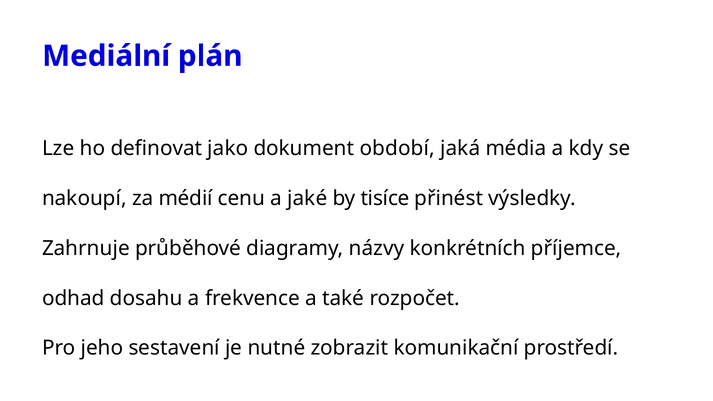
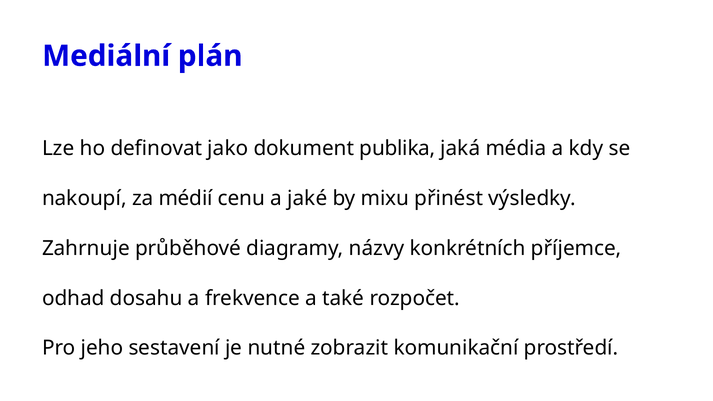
období: období -> publika
tisíce: tisíce -> mixu
